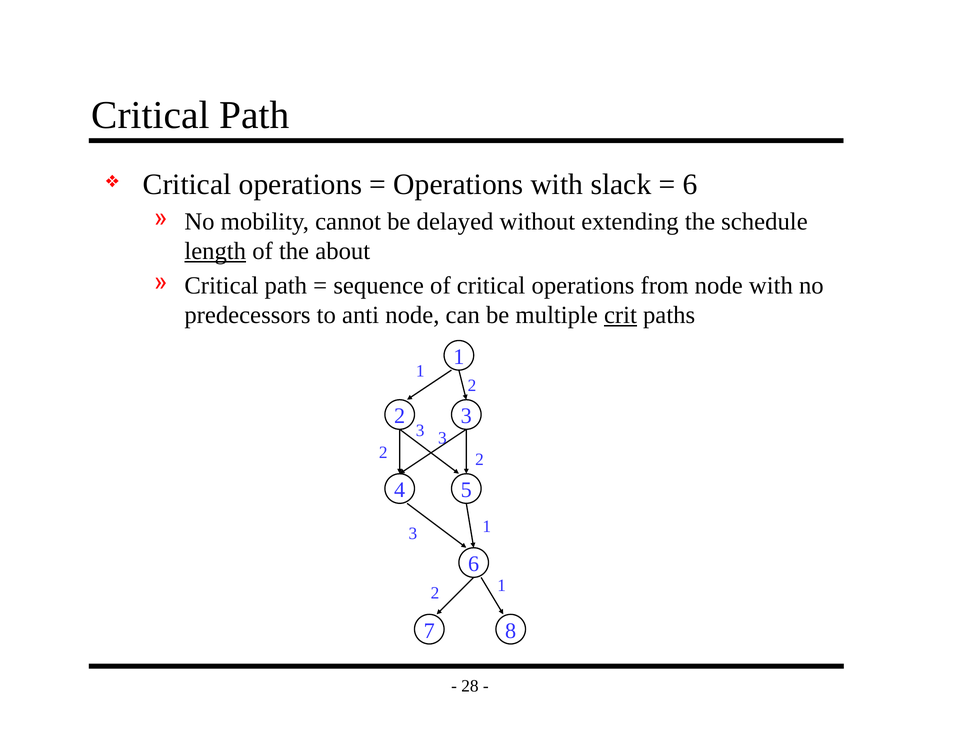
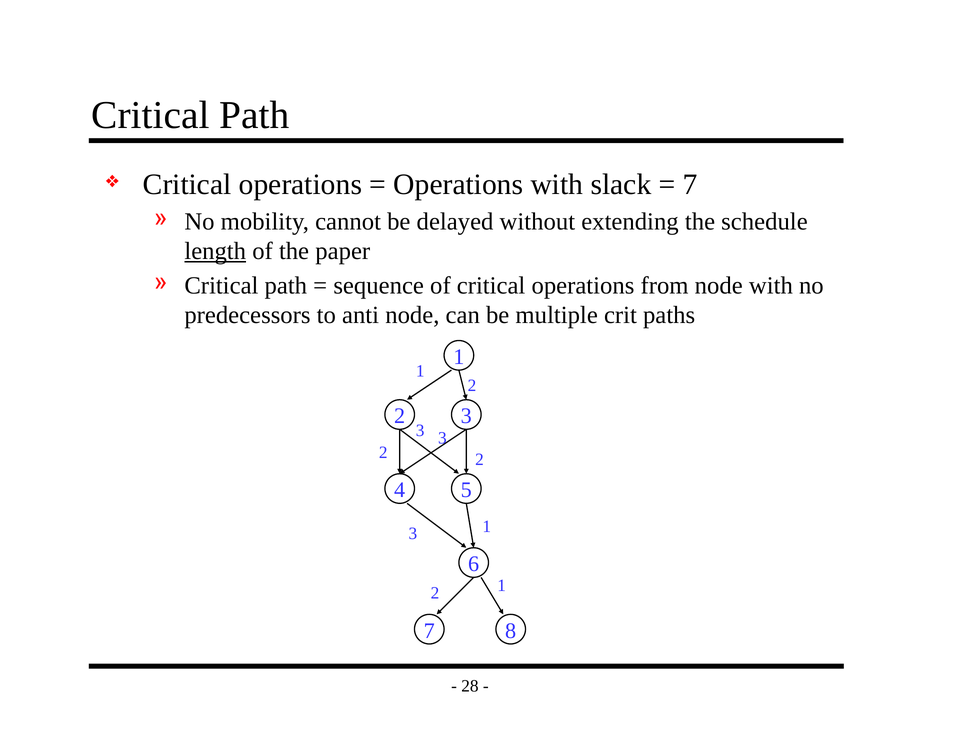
6 at (690, 184): 6 -> 7
about: about -> paper
crit underline: present -> none
